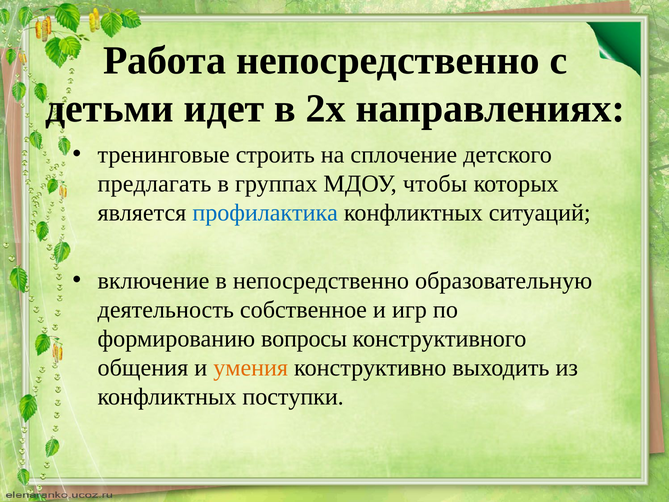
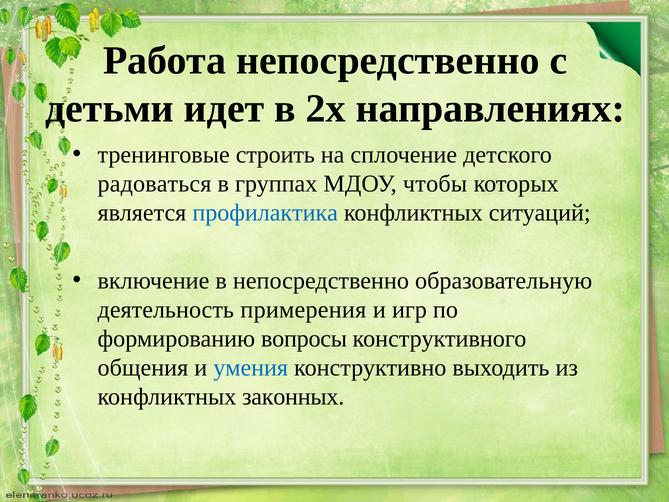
предлагать: предлагать -> радоваться
собственное: собственное -> примерения
умения colour: orange -> blue
поступки: поступки -> законных
